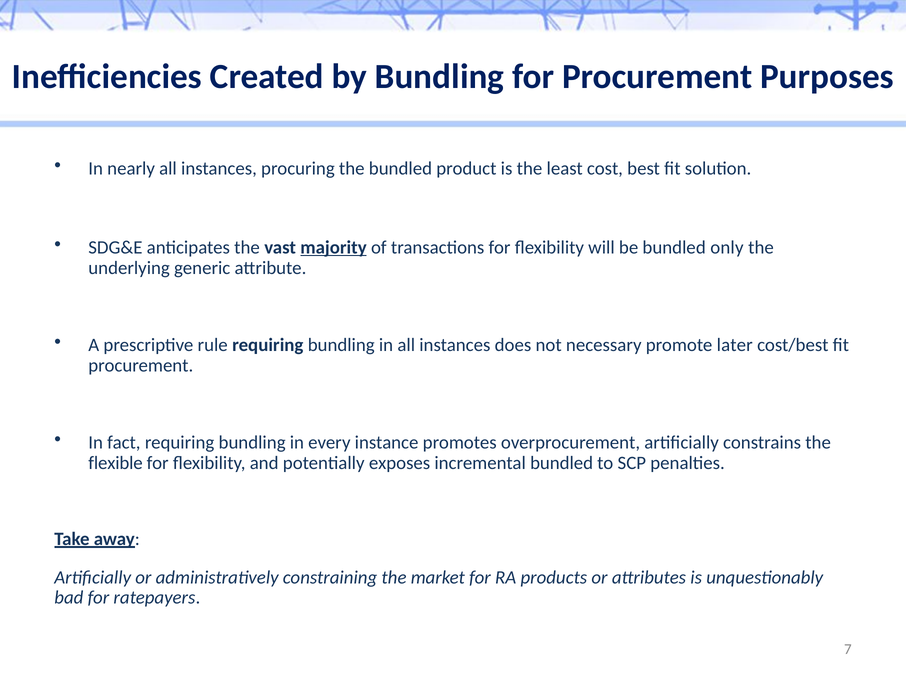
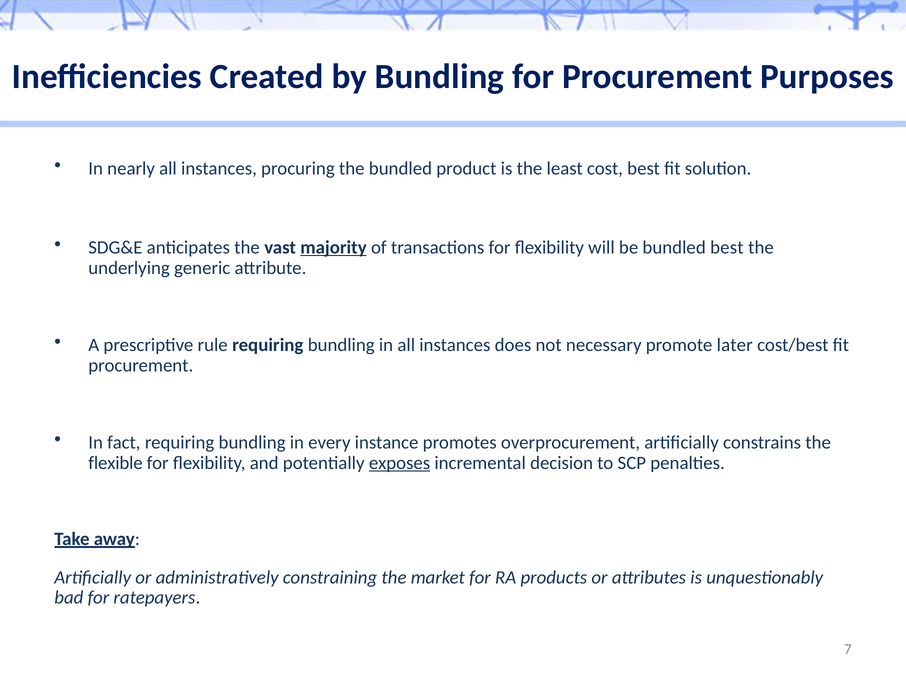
bundled only: only -> best
exposes underline: none -> present
incremental bundled: bundled -> decision
